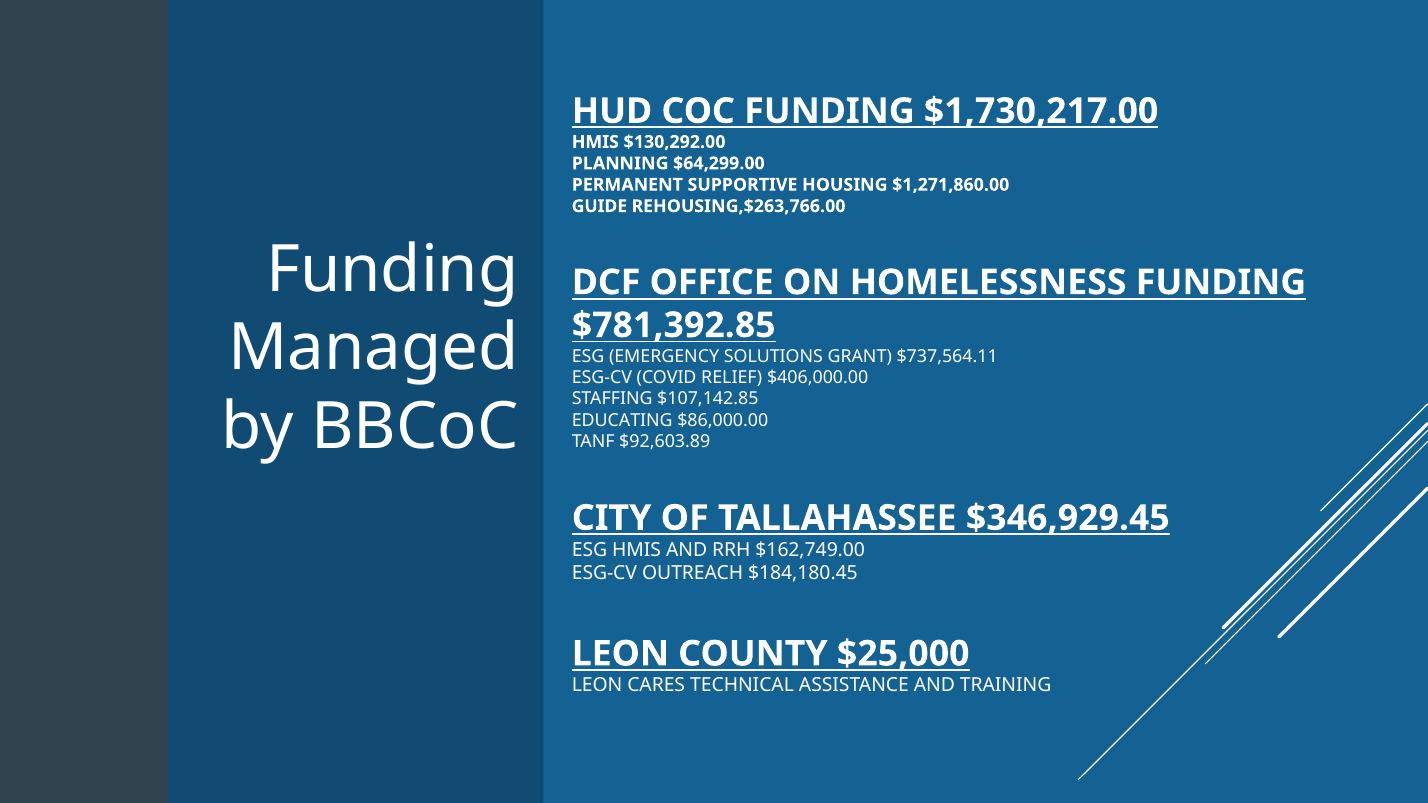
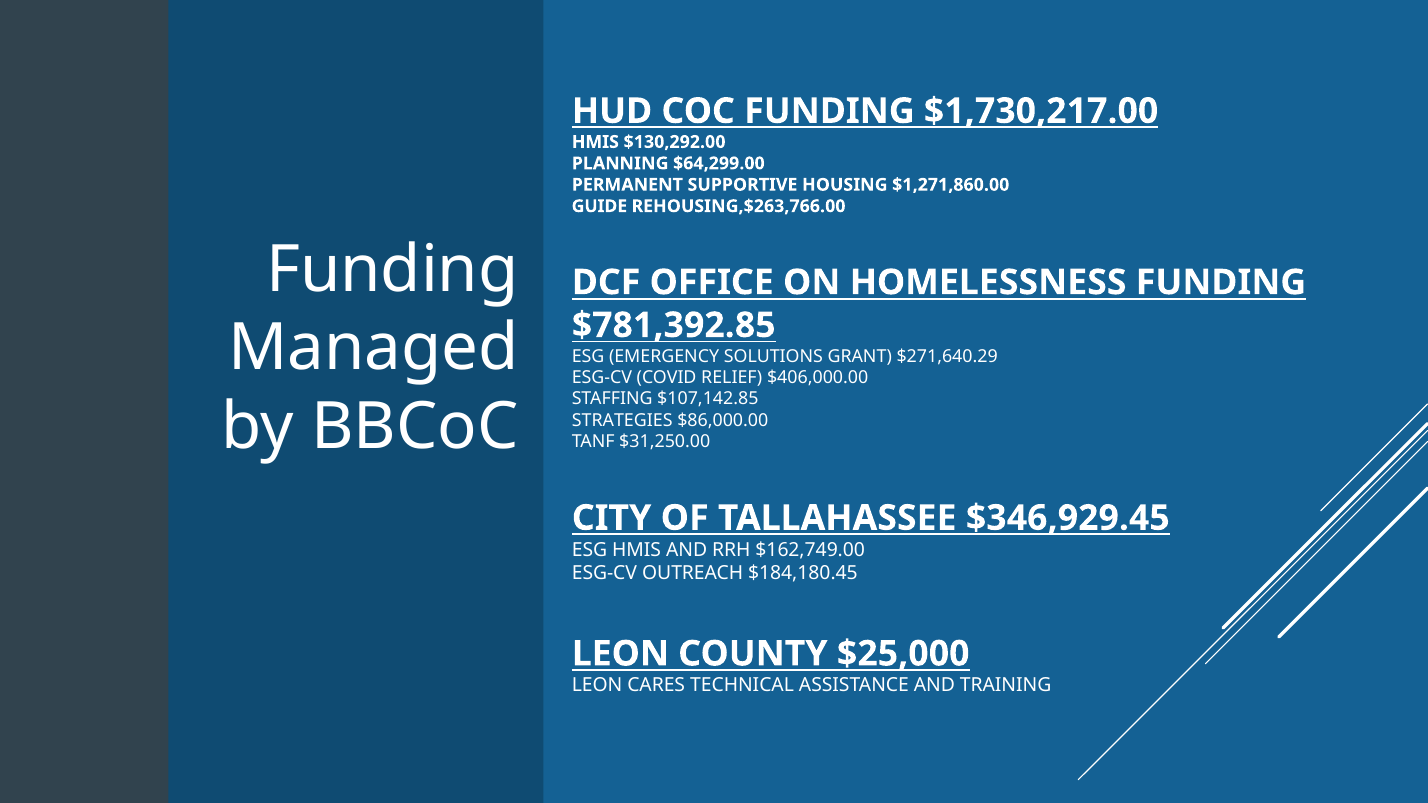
$737,564.11: $737,564.11 -> $271,640.29
EDUCATING: EDUCATING -> STRATEGIES
$92,603.89: $92,603.89 -> $31,250.00
